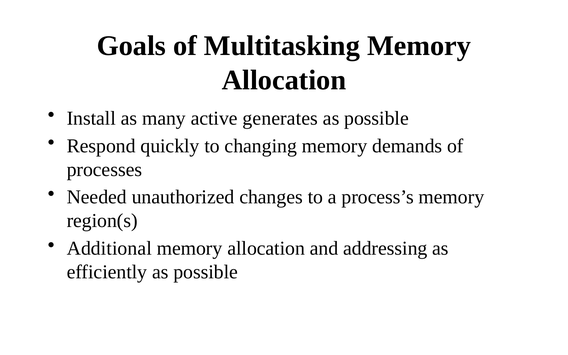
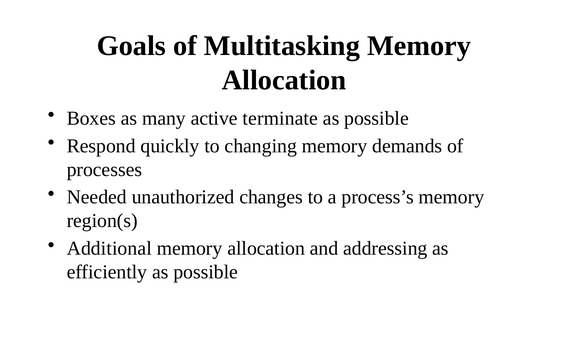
Install: Install -> Boxes
generates: generates -> terminate
